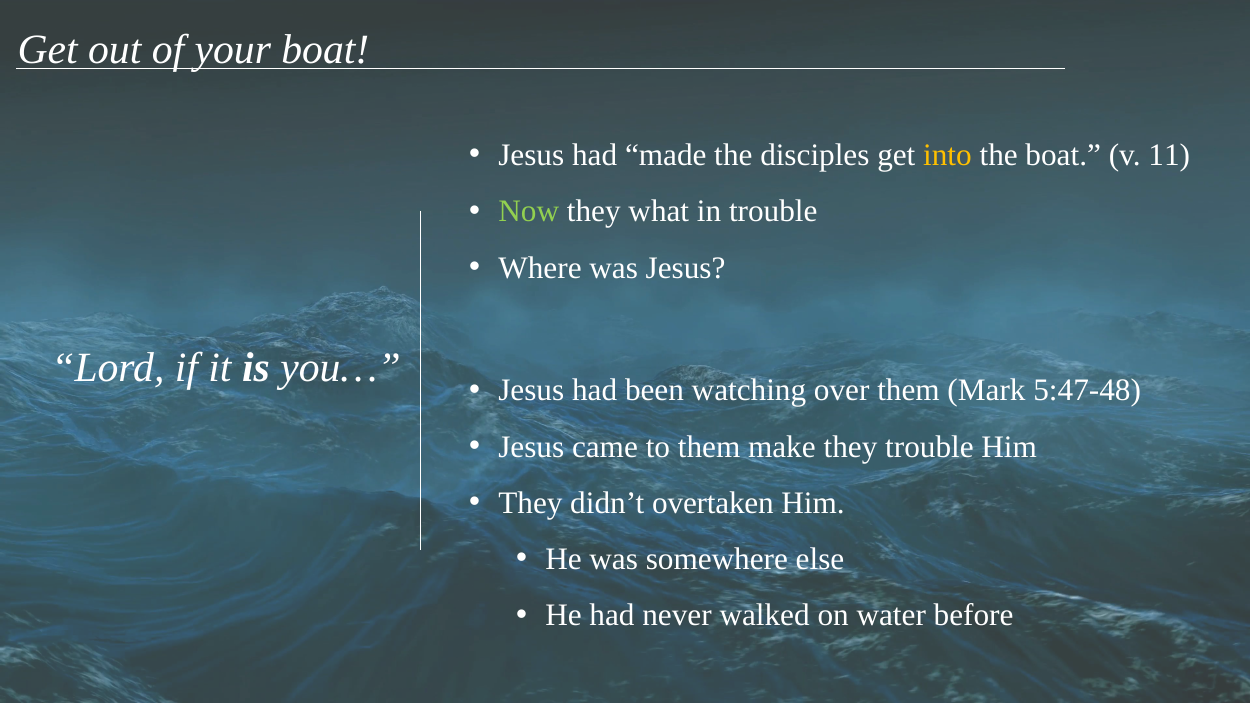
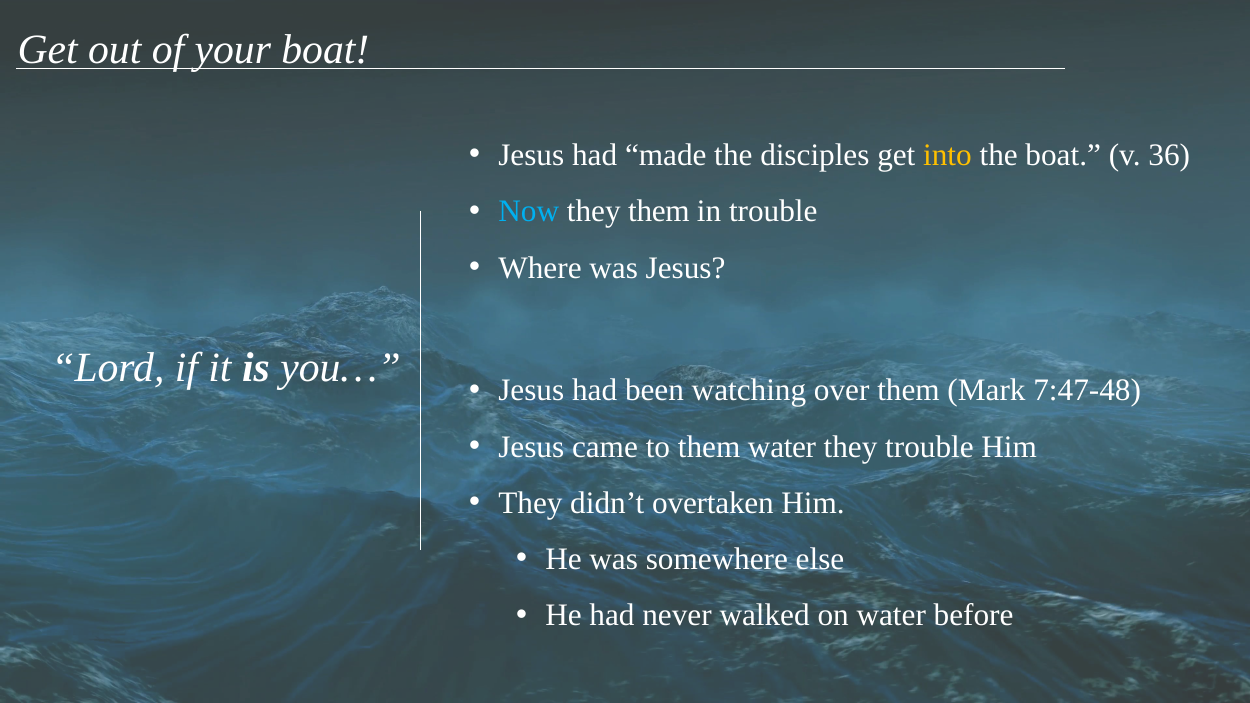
11: 11 -> 36
Now colour: light green -> light blue
they what: what -> them
5:47-48: 5:47-48 -> 7:47-48
them make: make -> water
